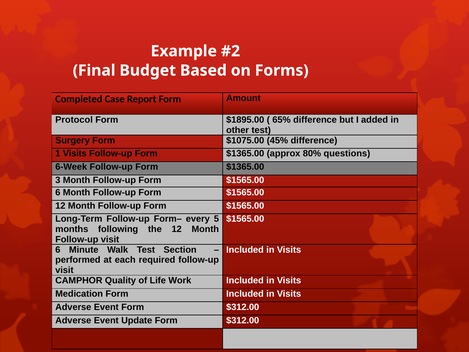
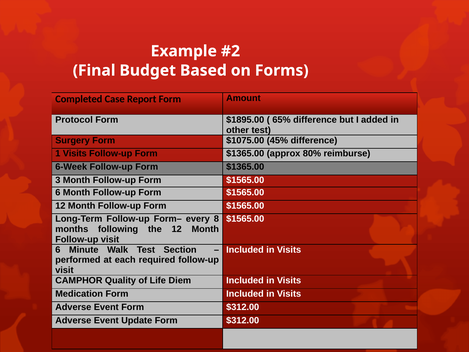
questions: questions -> reimburse
5: 5 -> 8
Work: Work -> Diem
